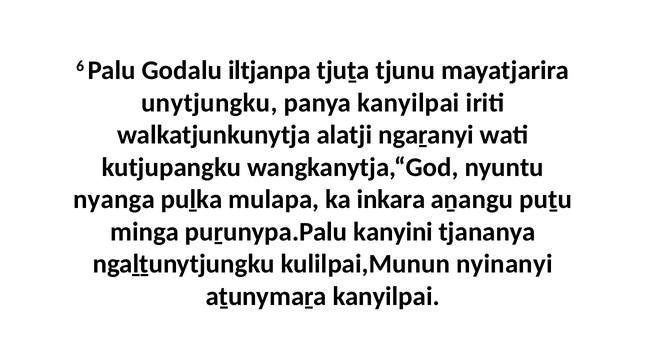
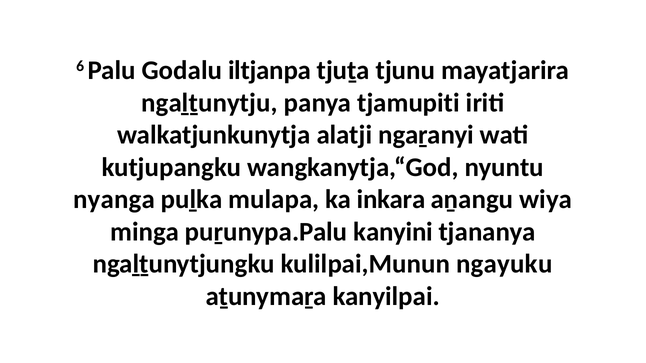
unytjungku: unytjungku -> ngaḻṯunytju
panya kanyilpai: kanyilpai -> tjamupiti
puṯu: puṯu -> wiya
nyinanyi: nyinanyi -> ngayuku
